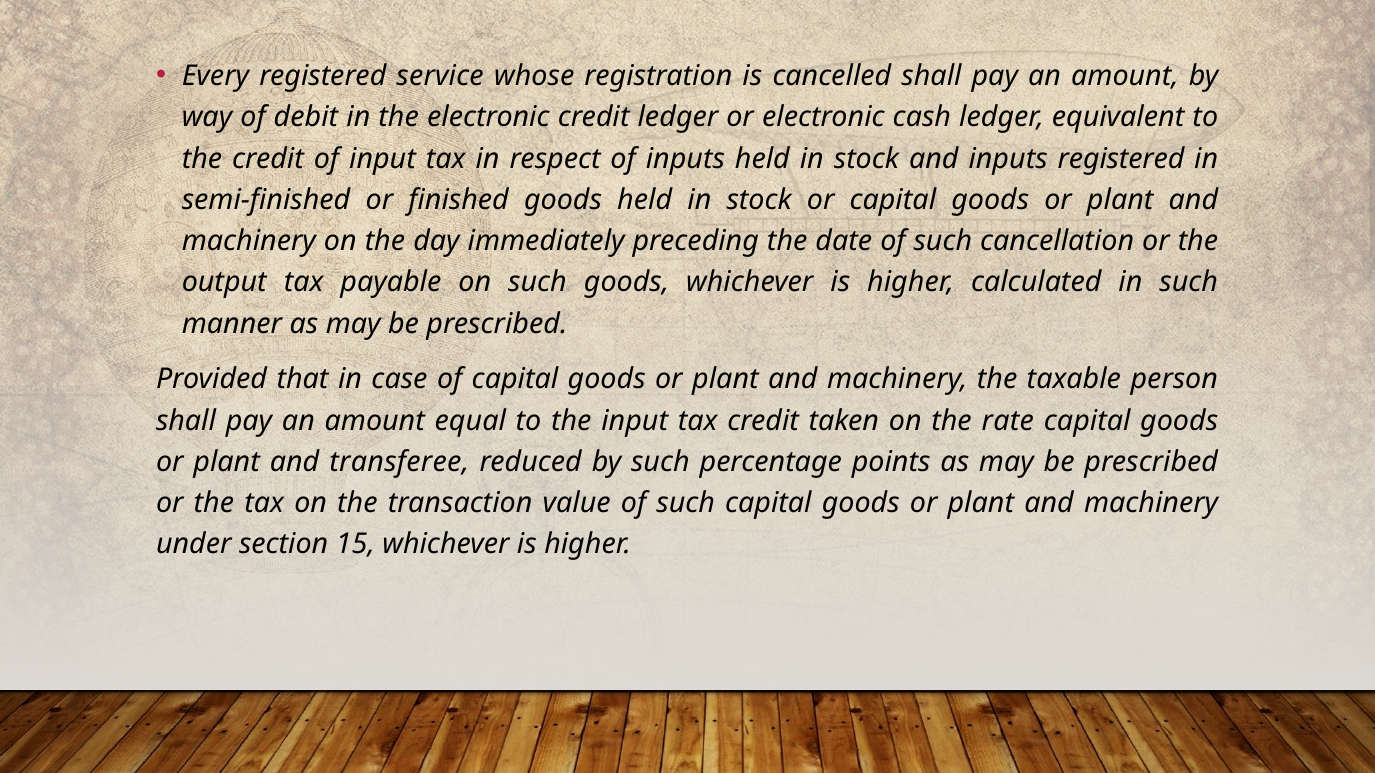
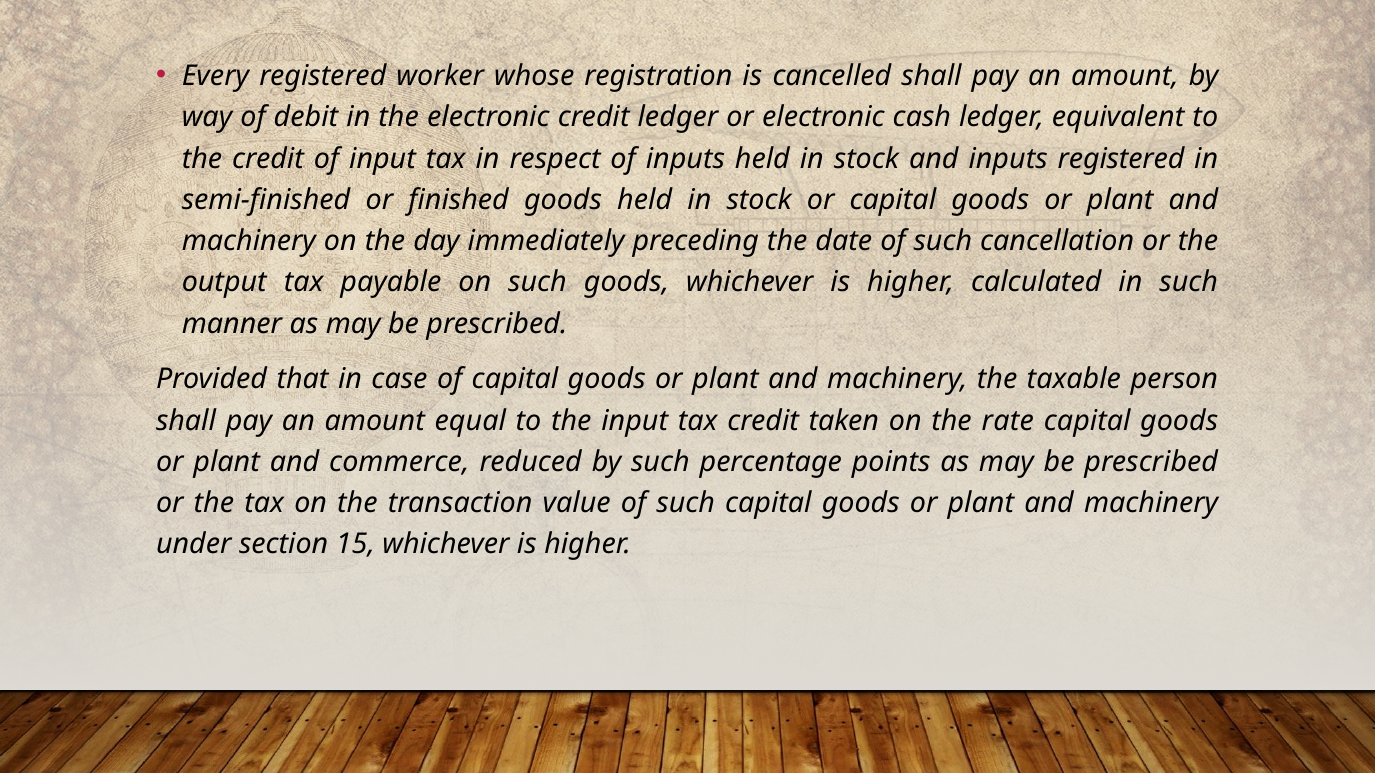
service: service -> worker
transferee: transferee -> commerce
